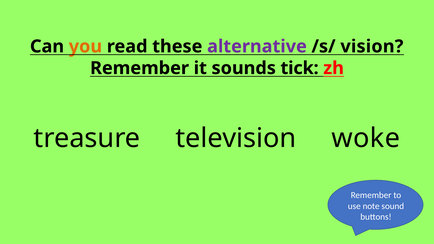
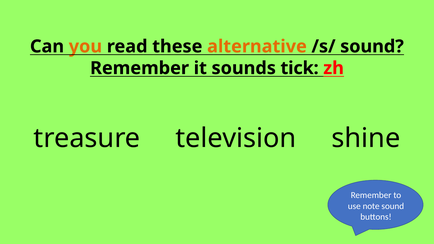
alternative colour: purple -> orange
/s/ vision: vision -> sound
woke: woke -> shine
